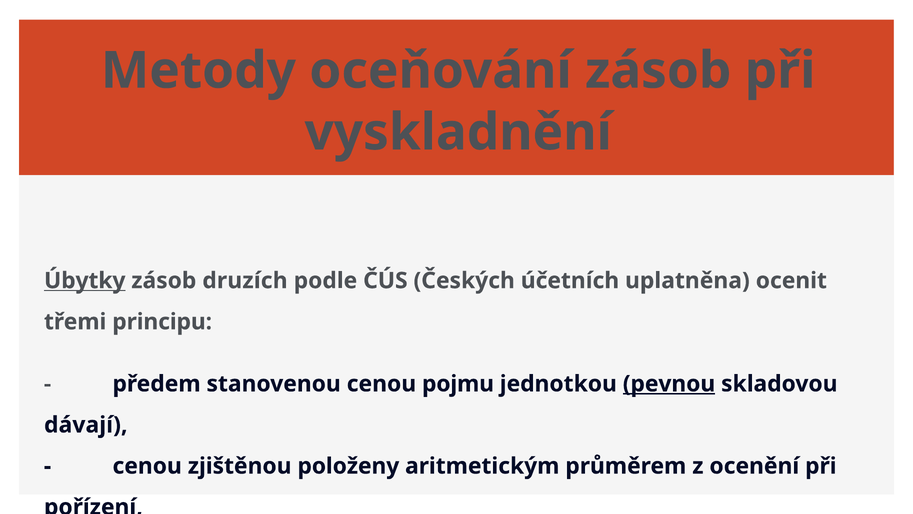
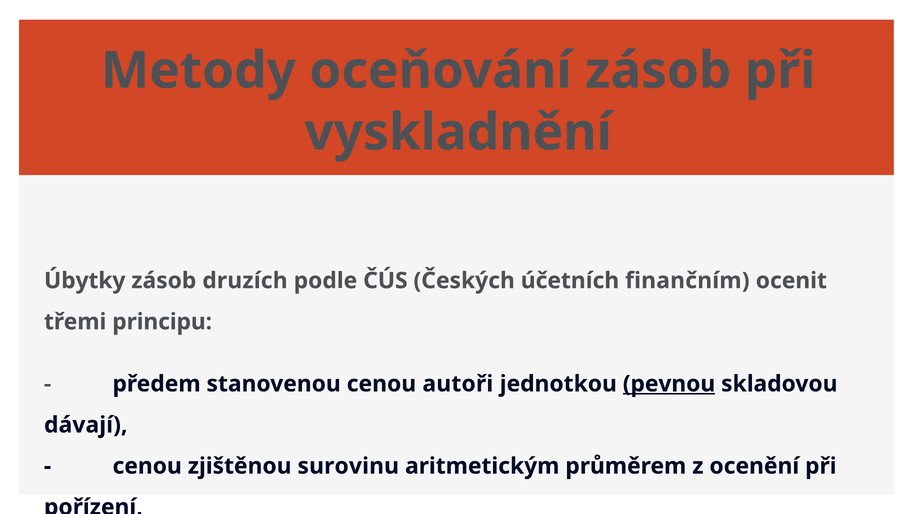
Úbytky underline: present -> none
uplatněna: uplatněna -> finančním
pojmu: pojmu -> autoři
položeny: položeny -> surovinu
